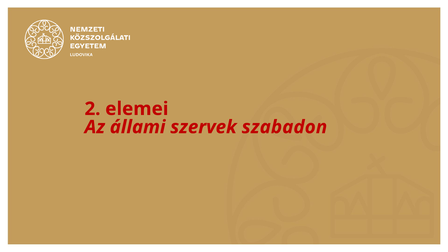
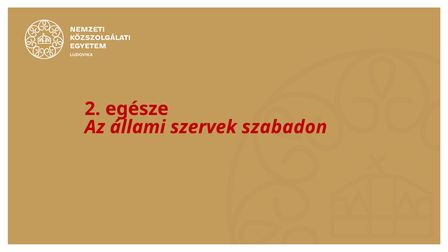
elemei: elemei -> egésze
